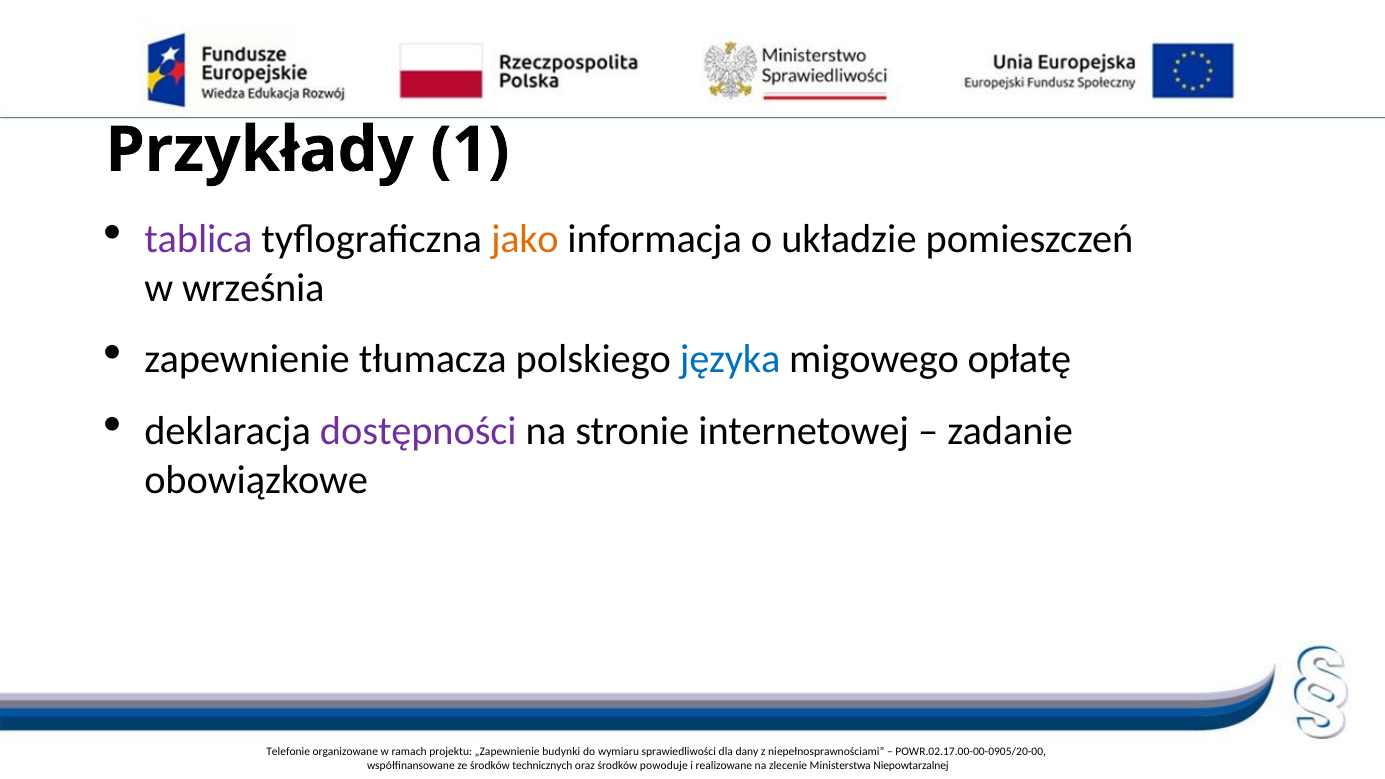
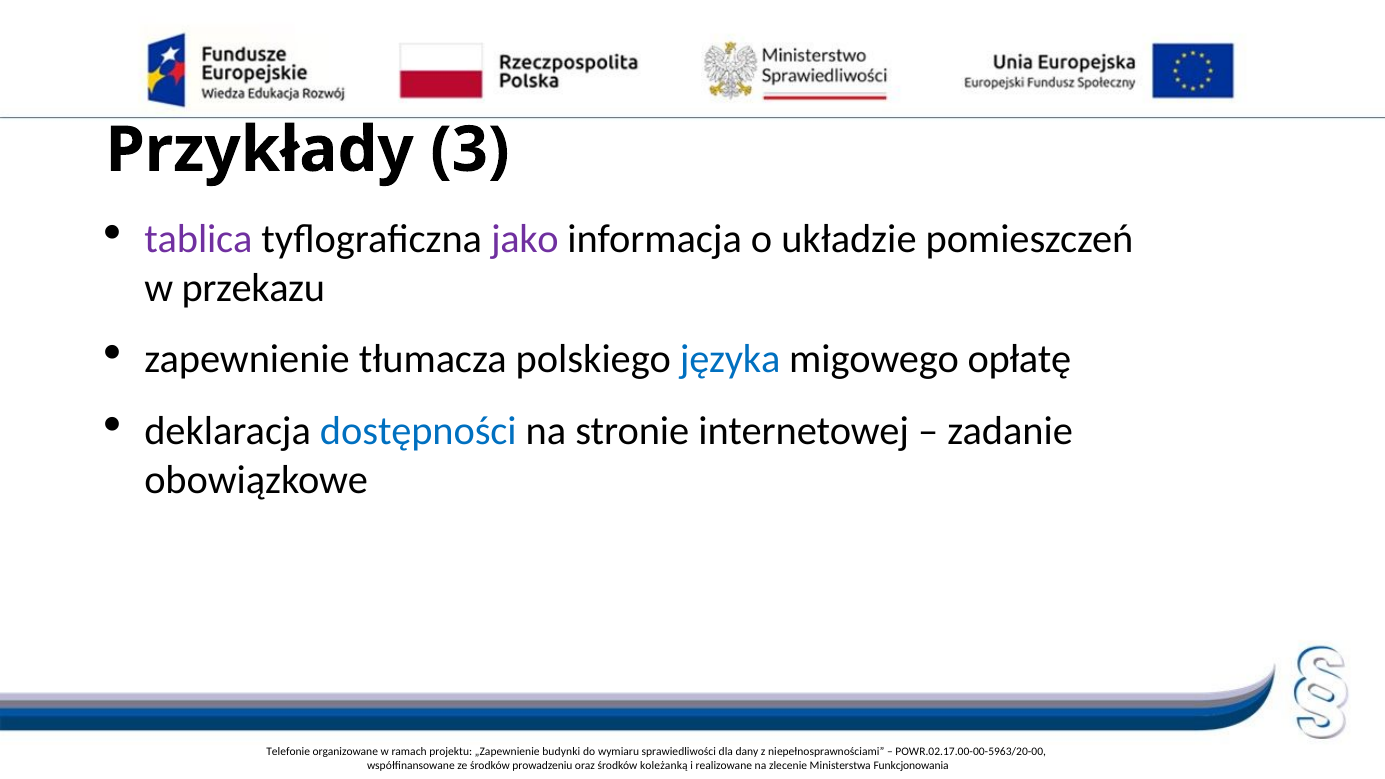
1: 1 -> 3
jako colour: orange -> purple
września: września -> przekazu
dostępności colour: purple -> blue
POWR.02.17.00-00-0905/20-00: POWR.02.17.00-00-0905/20-00 -> POWR.02.17.00-00-5963/20-00
technicznych: technicznych -> prowadzeniu
powoduje: powoduje -> koleżanką
Niepowtarzalnej: Niepowtarzalnej -> Funkcjonowania
